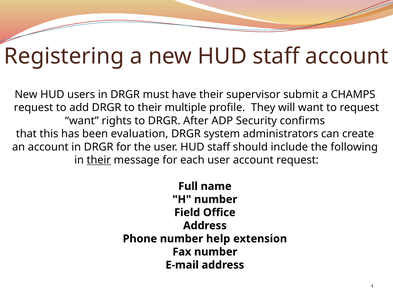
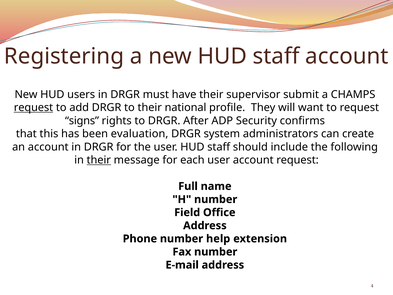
request at (33, 107) underline: none -> present
multiple: multiple -> national
want at (82, 121): want -> signs
